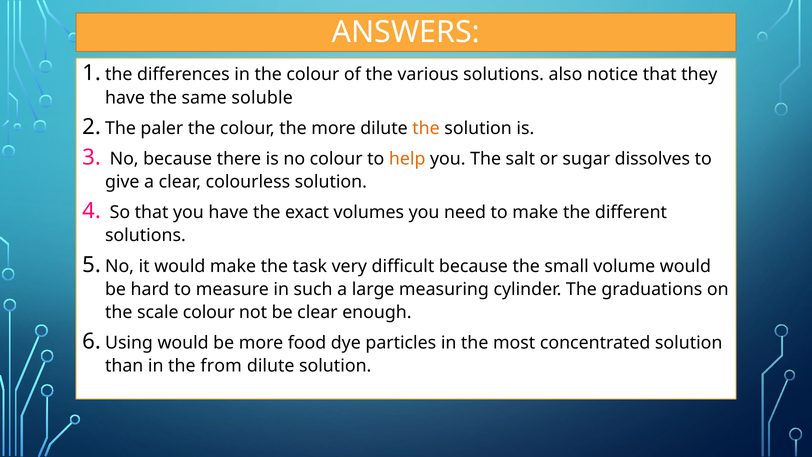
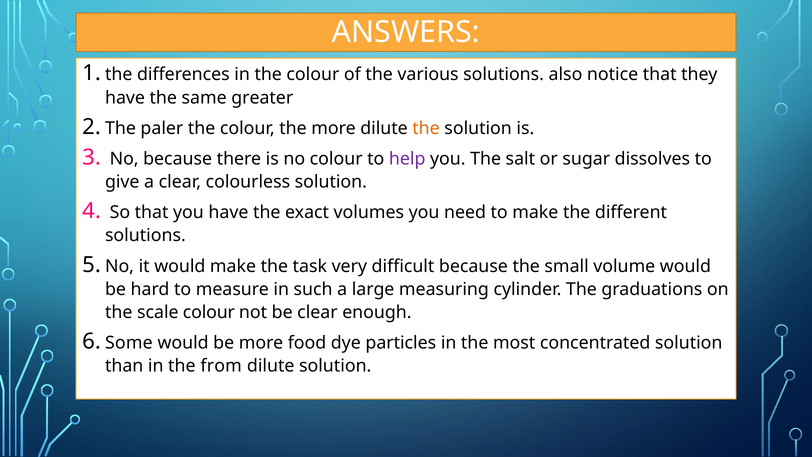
soluble: soluble -> greater
help colour: orange -> purple
Using: Using -> Some
